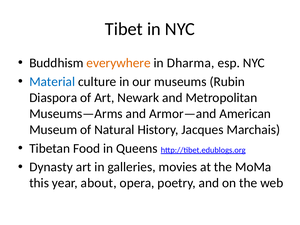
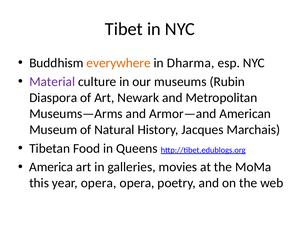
Material colour: blue -> purple
Dynasty: Dynasty -> America
year about: about -> opera
